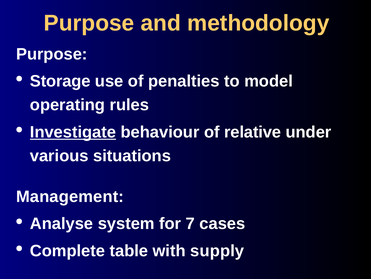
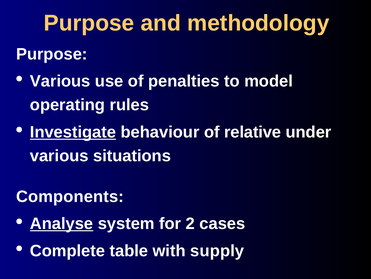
Storage at (60, 81): Storage -> Various
Management: Management -> Components
Analyse underline: none -> present
7: 7 -> 2
